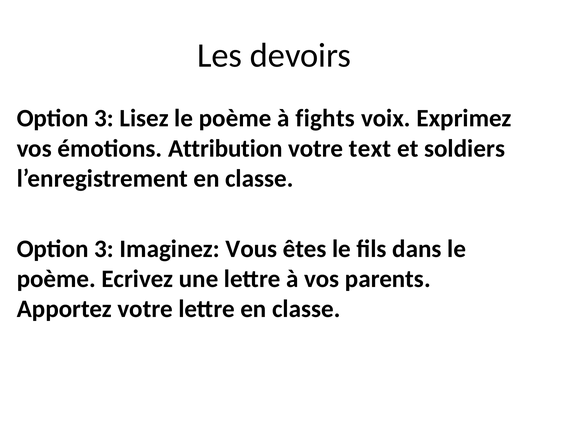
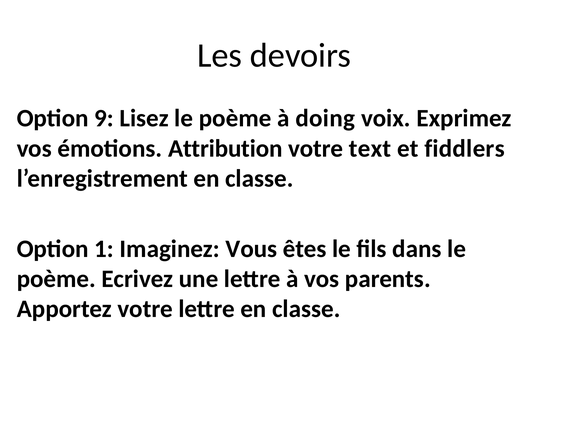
3 at (104, 118): 3 -> 9
fights: fights -> doing
soldiers: soldiers -> fiddlers
3 at (104, 249): 3 -> 1
